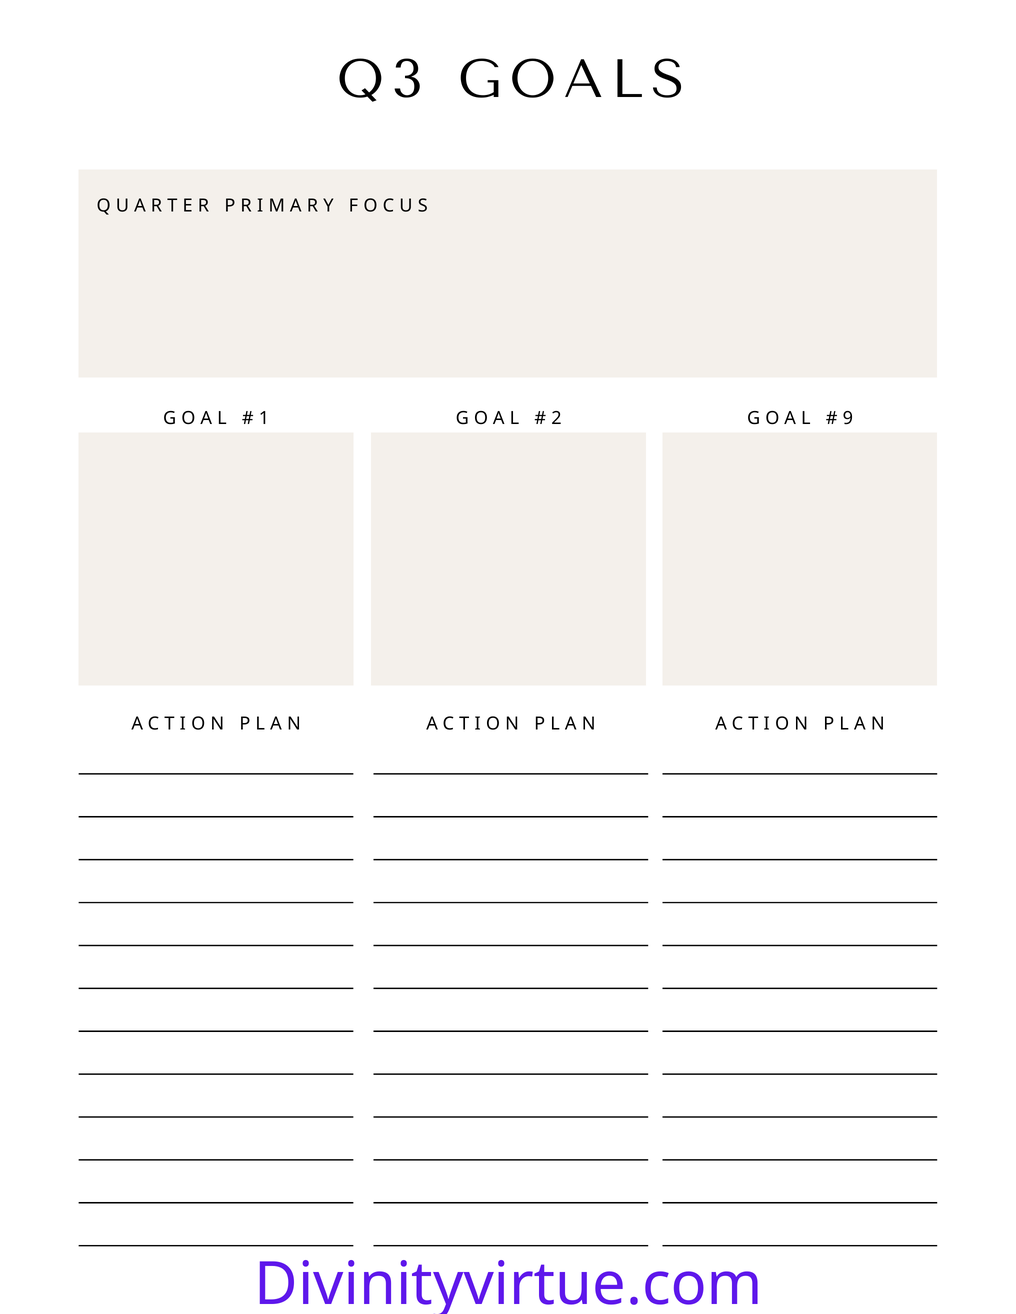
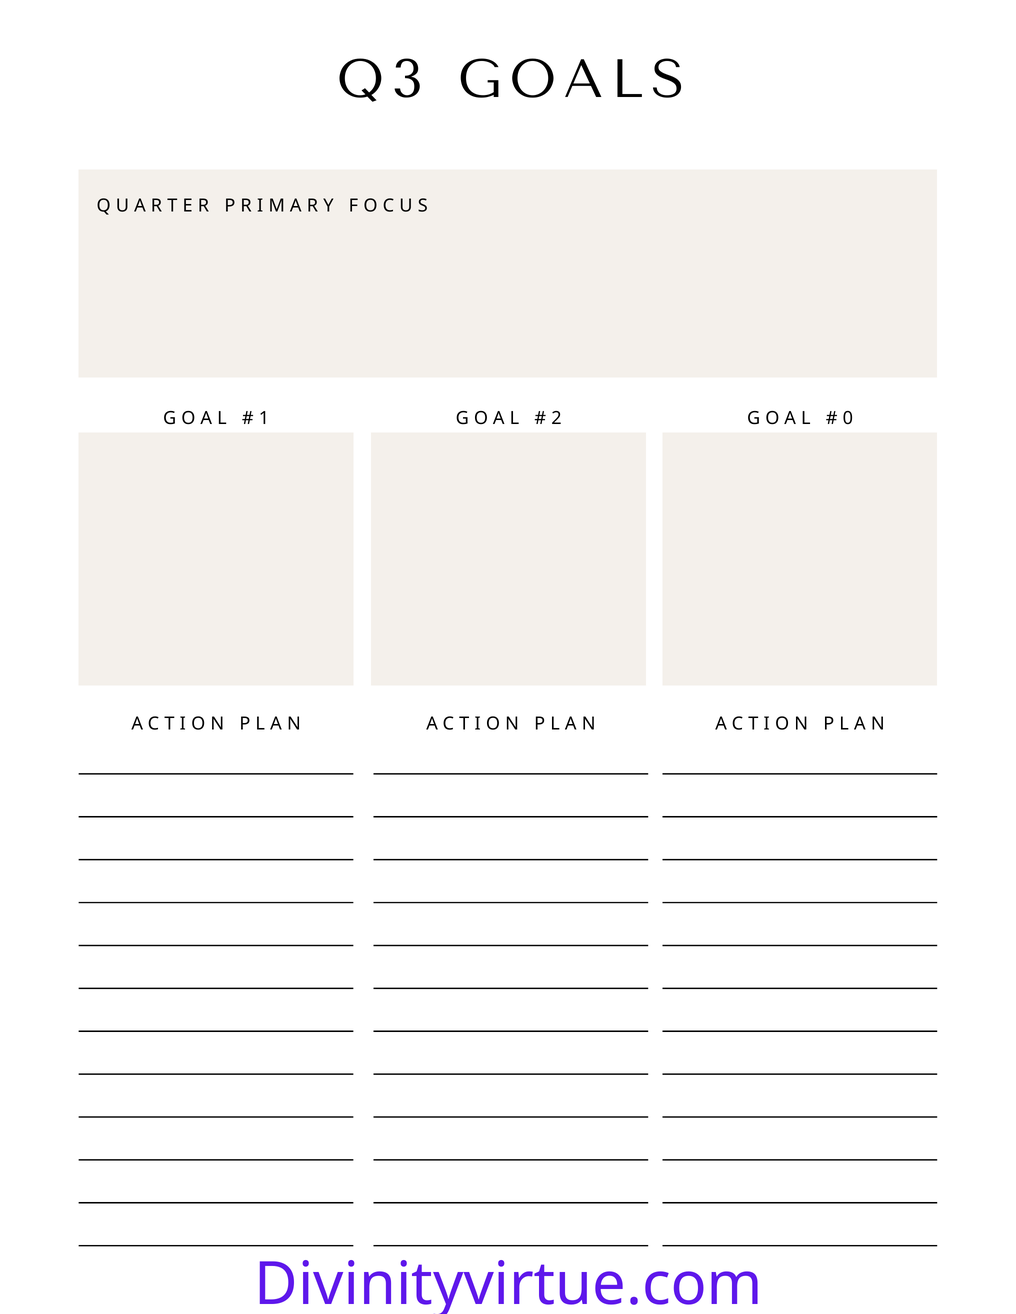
9: 9 -> 0
